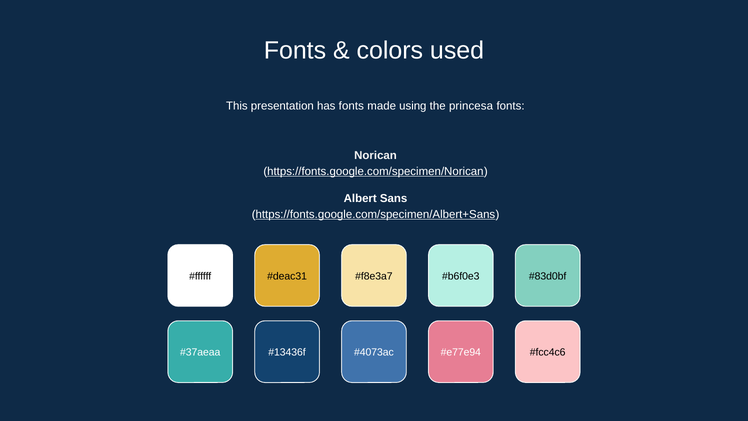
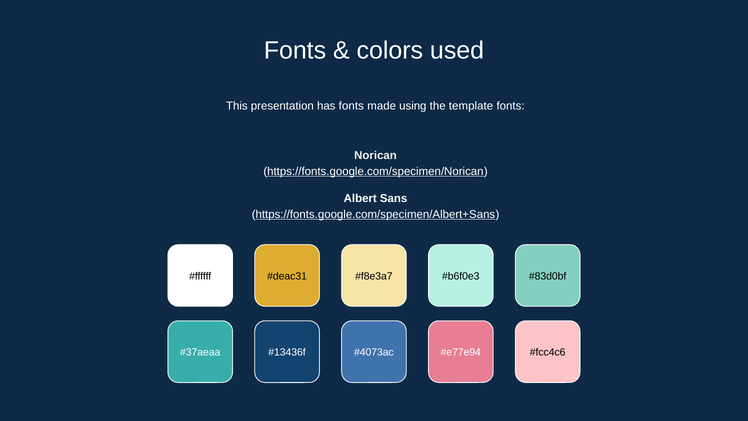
princesa: princesa -> template
